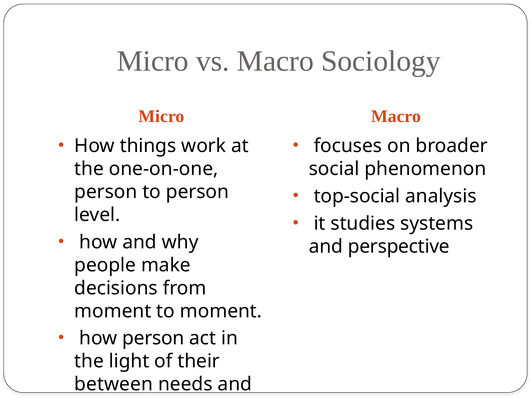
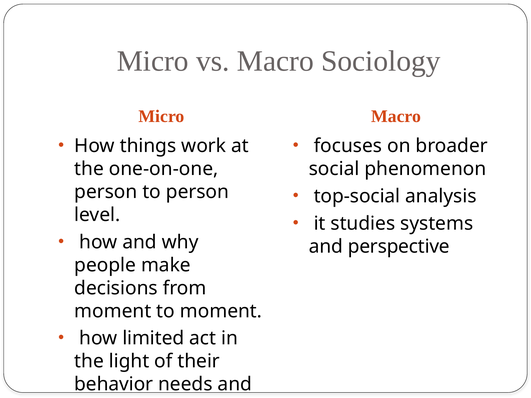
how person: person -> limited
between: between -> behavior
